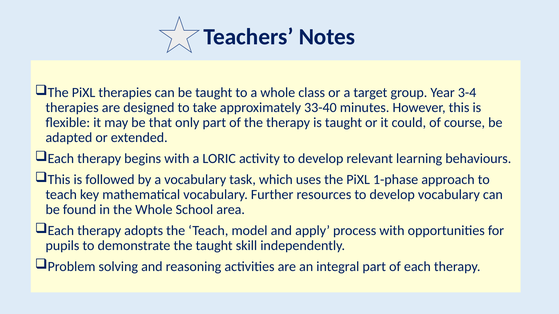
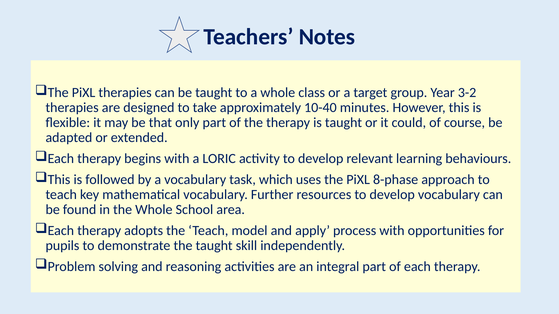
3-4: 3-4 -> 3-2
33-40: 33-40 -> 10-40
1-phase: 1-phase -> 8-phase
